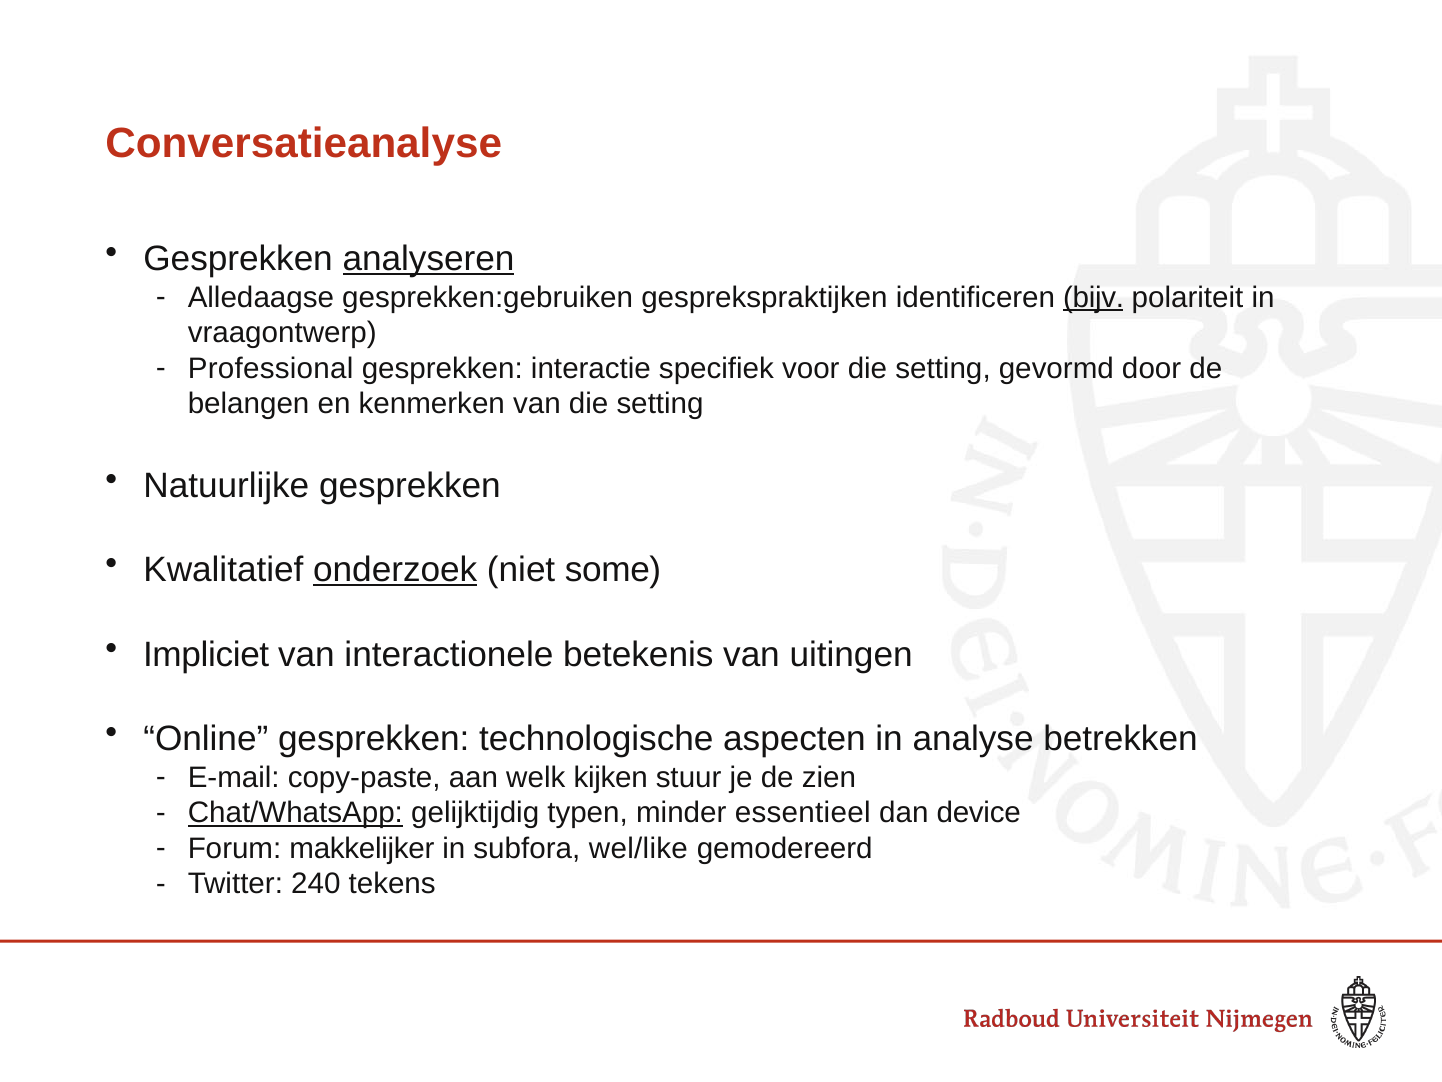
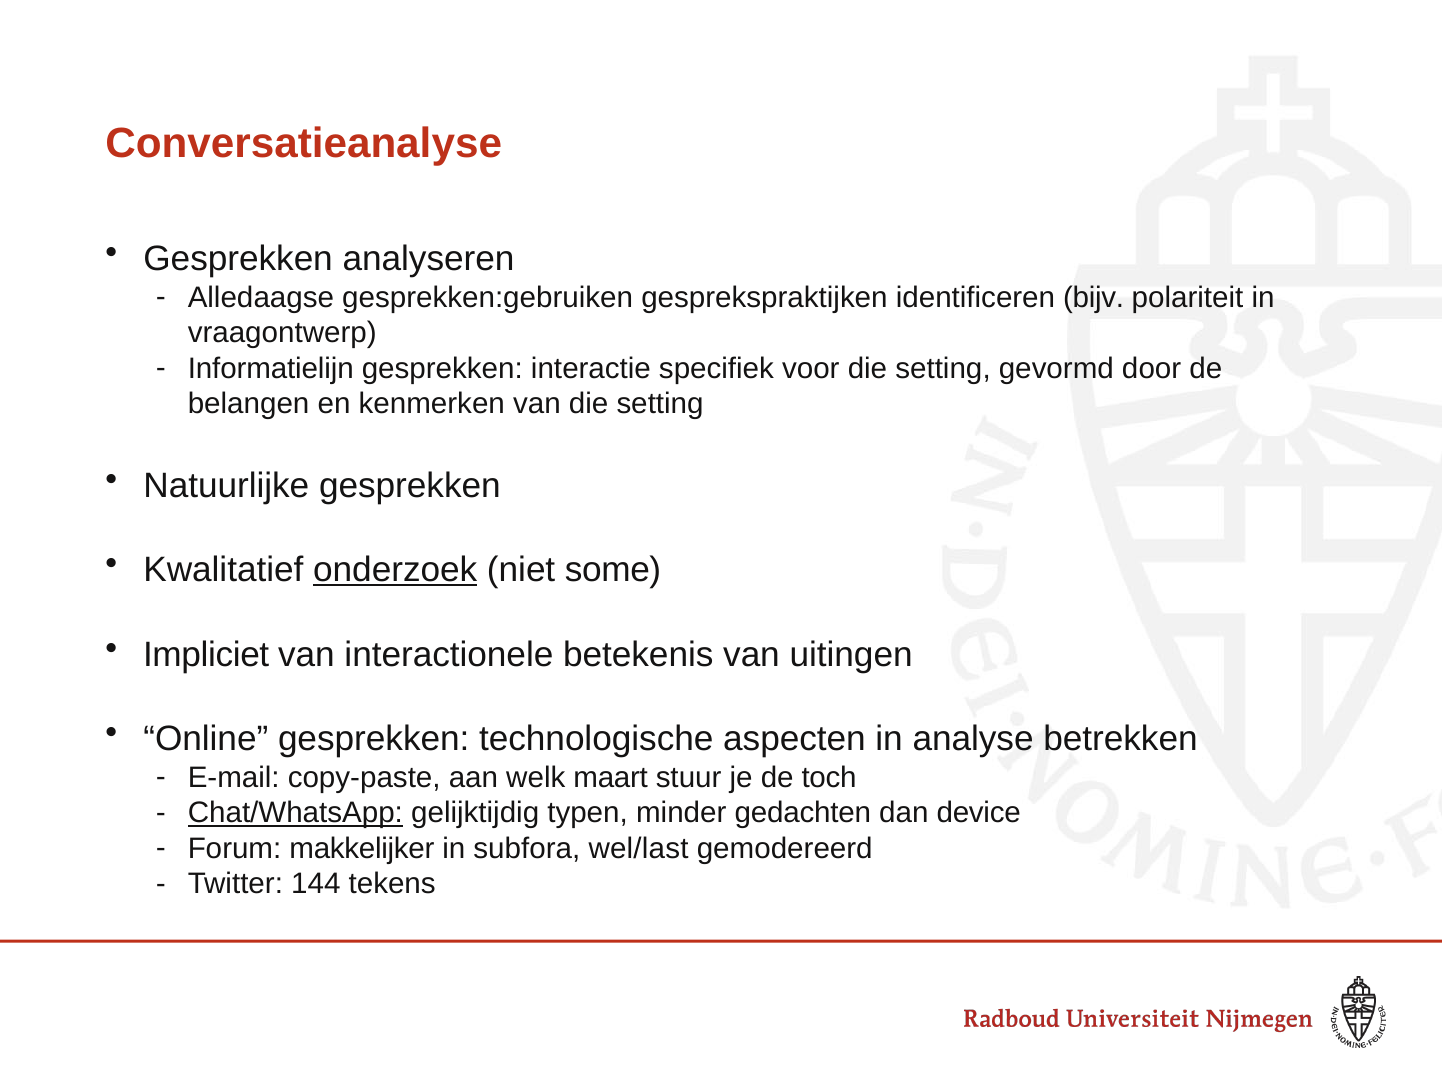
analyseren underline: present -> none
bijv underline: present -> none
Professional: Professional -> Informatielijn
kijken: kijken -> maart
zien: zien -> toch
essentieel: essentieel -> gedachten
wel/like: wel/like -> wel/last
240: 240 -> 144
